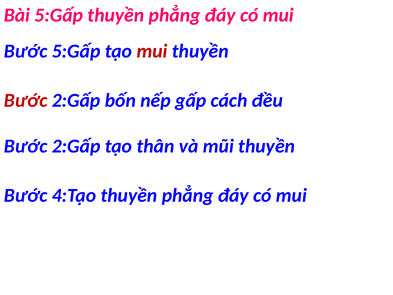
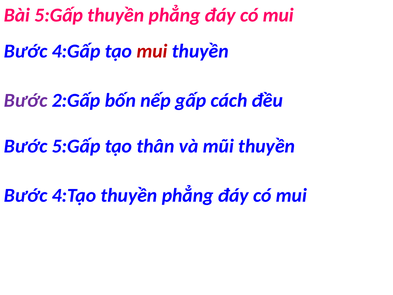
Bước 5:Gấp: 5:Gấp -> 4:Gấp
Bước at (26, 100) colour: red -> purple
2:Gấp at (76, 146): 2:Gấp -> 5:Gấp
